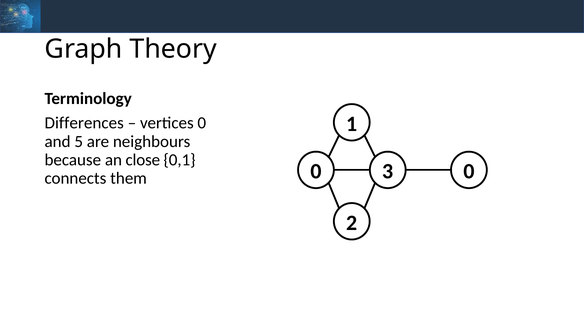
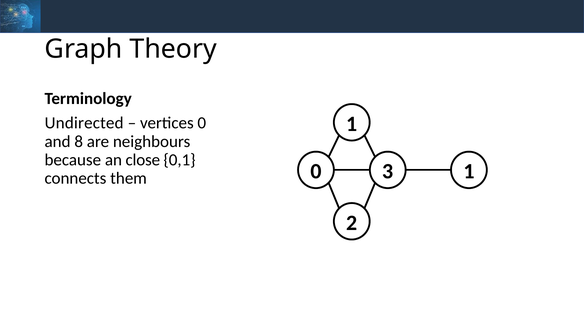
Differences: Differences -> Undirected
5: 5 -> 8
3 0: 0 -> 1
